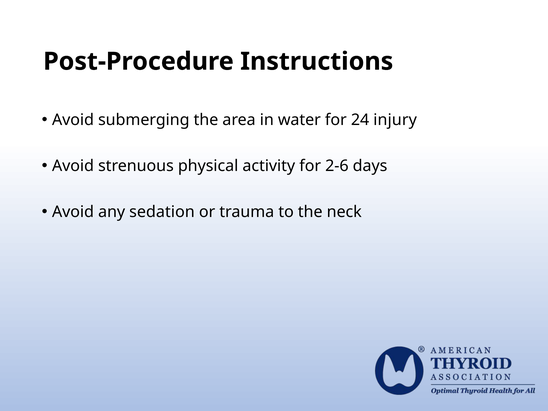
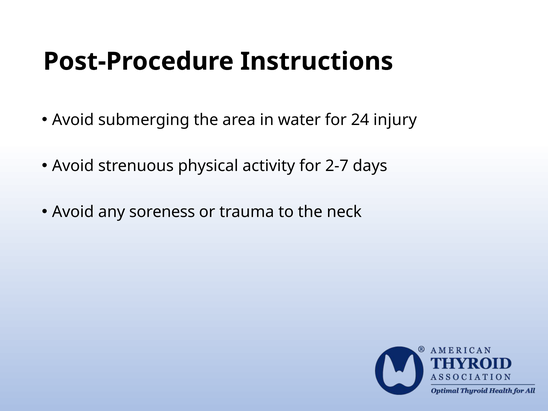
2-6: 2-6 -> 2-7
sedation: sedation -> soreness
